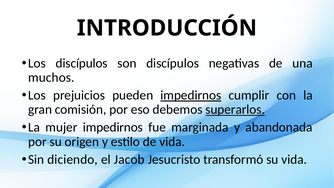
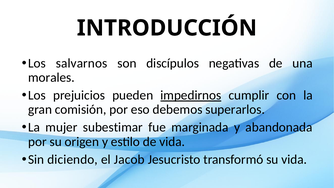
Los discípulos: discípulos -> salvarnos
muchos: muchos -> morales
superarlos underline: present -> none
mujer impedirnos: impedirnos -> subestimar
